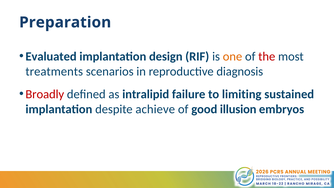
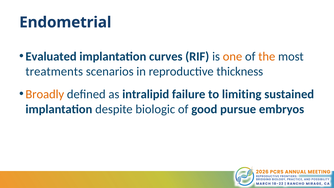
Preparation: Preparation -> Endometrial
design: design -> curves
the colour: red -> orange
diagnosis: diagnosis -> thickness
Broadly colour: red -> orange
achieve: achieve -> biologic
illusion: illusion -> pursue
